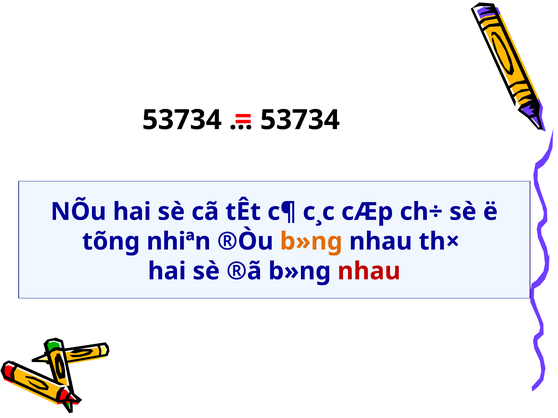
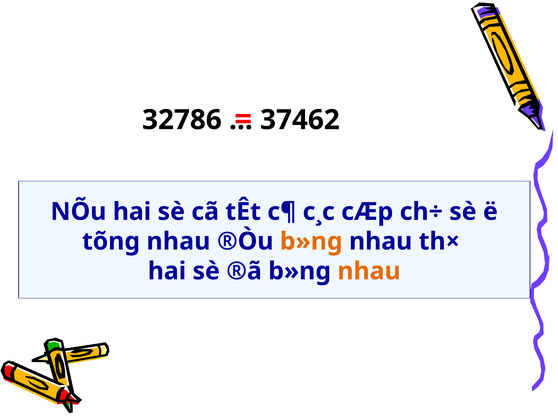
53734 at (182, 120): 53734 -> 32786
53734 at (300, 120): 53734 -> 37462
tõng nhiªn: nhiªn -> nhau
nhau at (369, 271) colour: red -> orange
